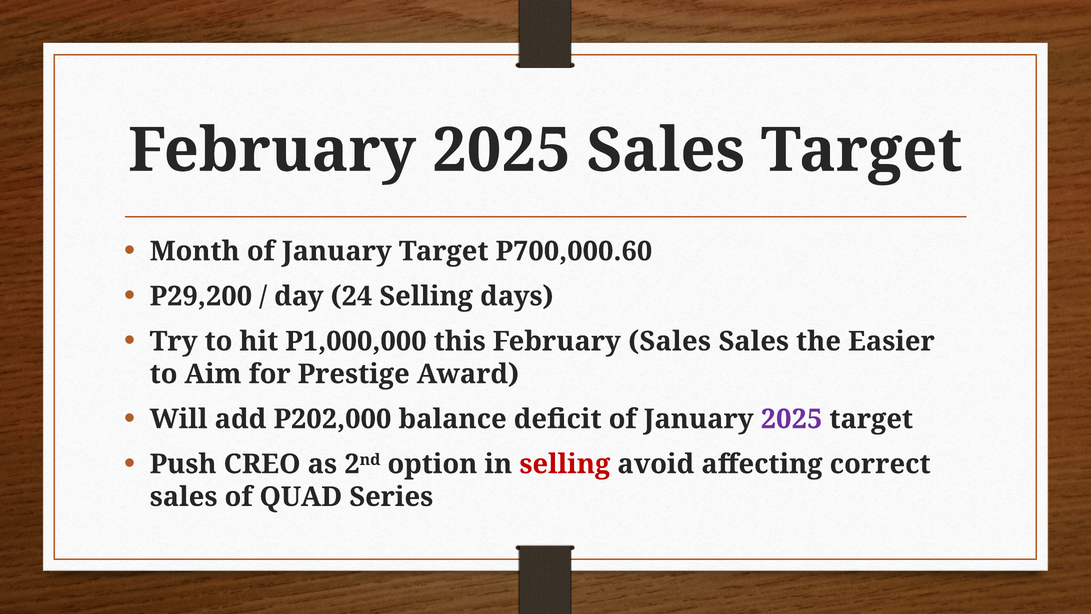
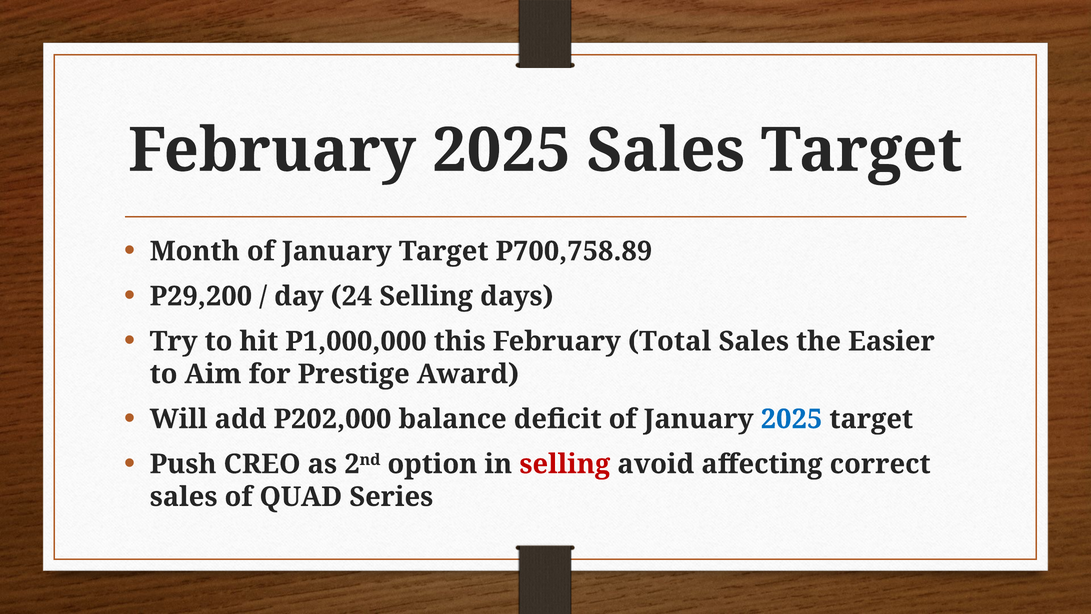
P700,000.60: P700,000.60 -> P700,758.89
February Sales: Sales -> Total
2025 at (791, 419) colour: purple -> blue
